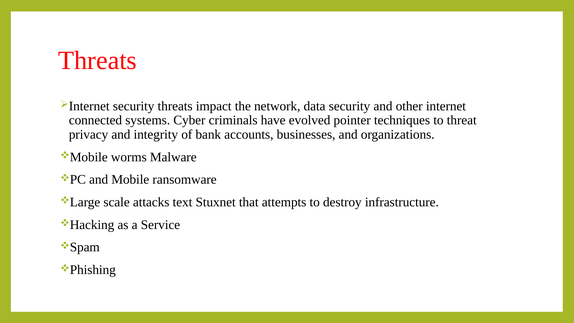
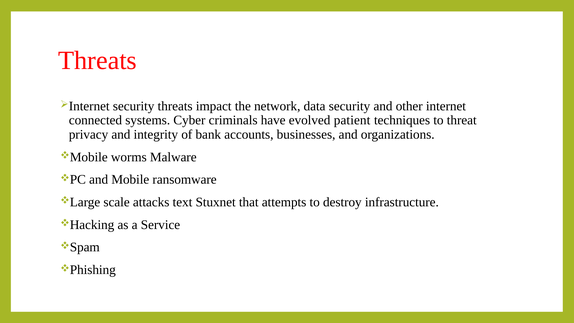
pointer: pointer -> patient
